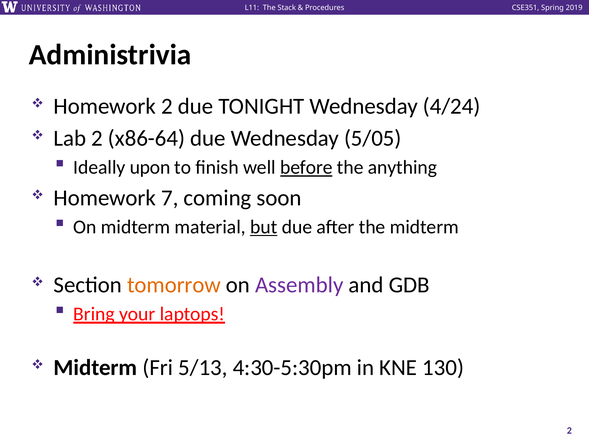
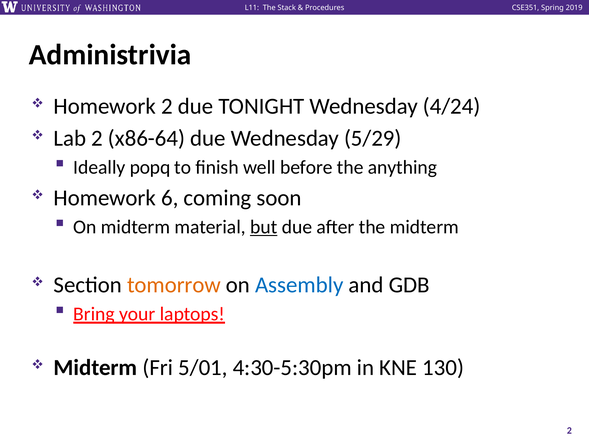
5/05: 5/05 -> 5/29
upon: upon -> popq
before underline: present -> none
7: 7 -> 6
Assembly colour: purple -> blue
5/13: 5/13 -> 5/01
